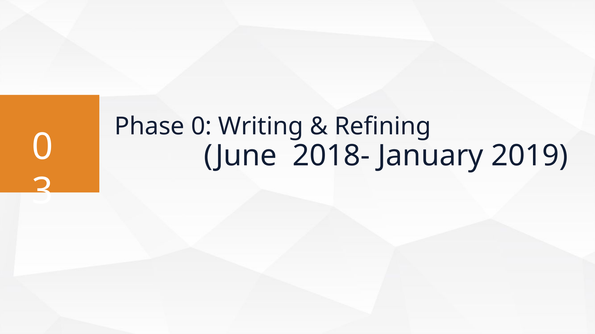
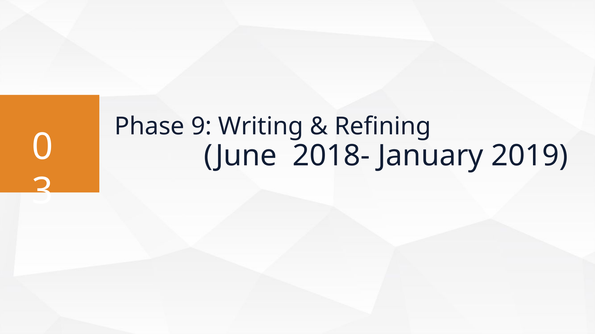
Phase 0: 0 -> 9
